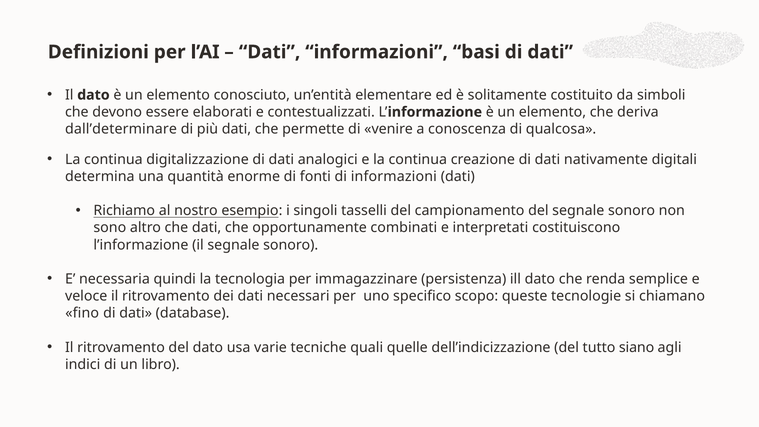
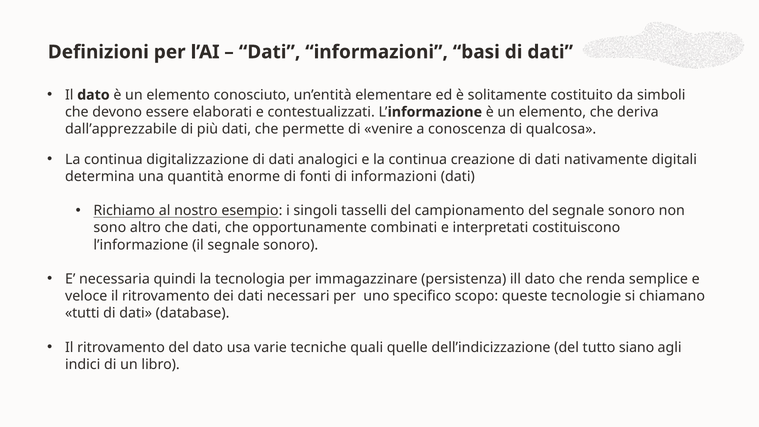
dall’determinare: dall’determinare -> dall’apprezzabile
fino: fino -> tutti
